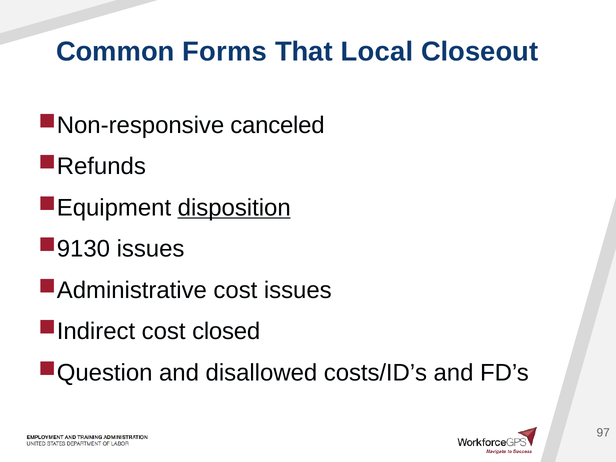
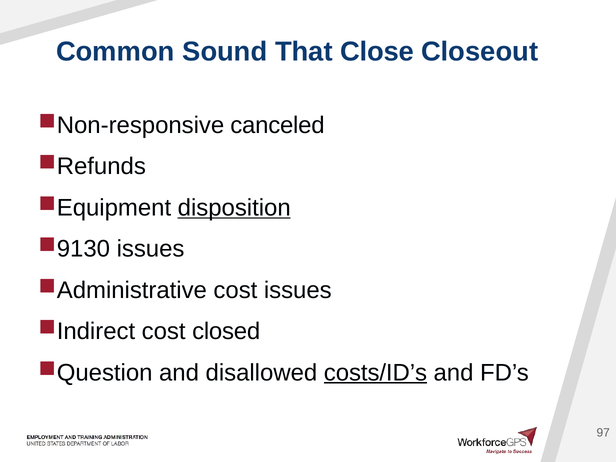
Forms: Forms -> Sound
Local: Local -> Close
costs/ID’s underline: none -> present
